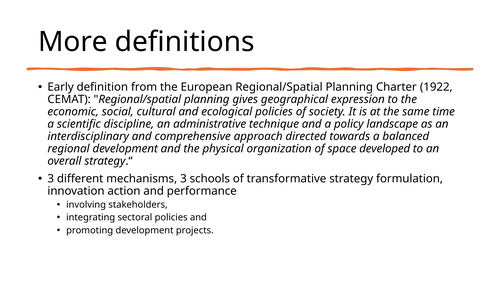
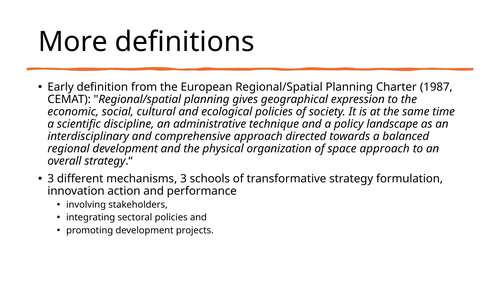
1922: 1922 -> 1987
space developed: developed -> approach
